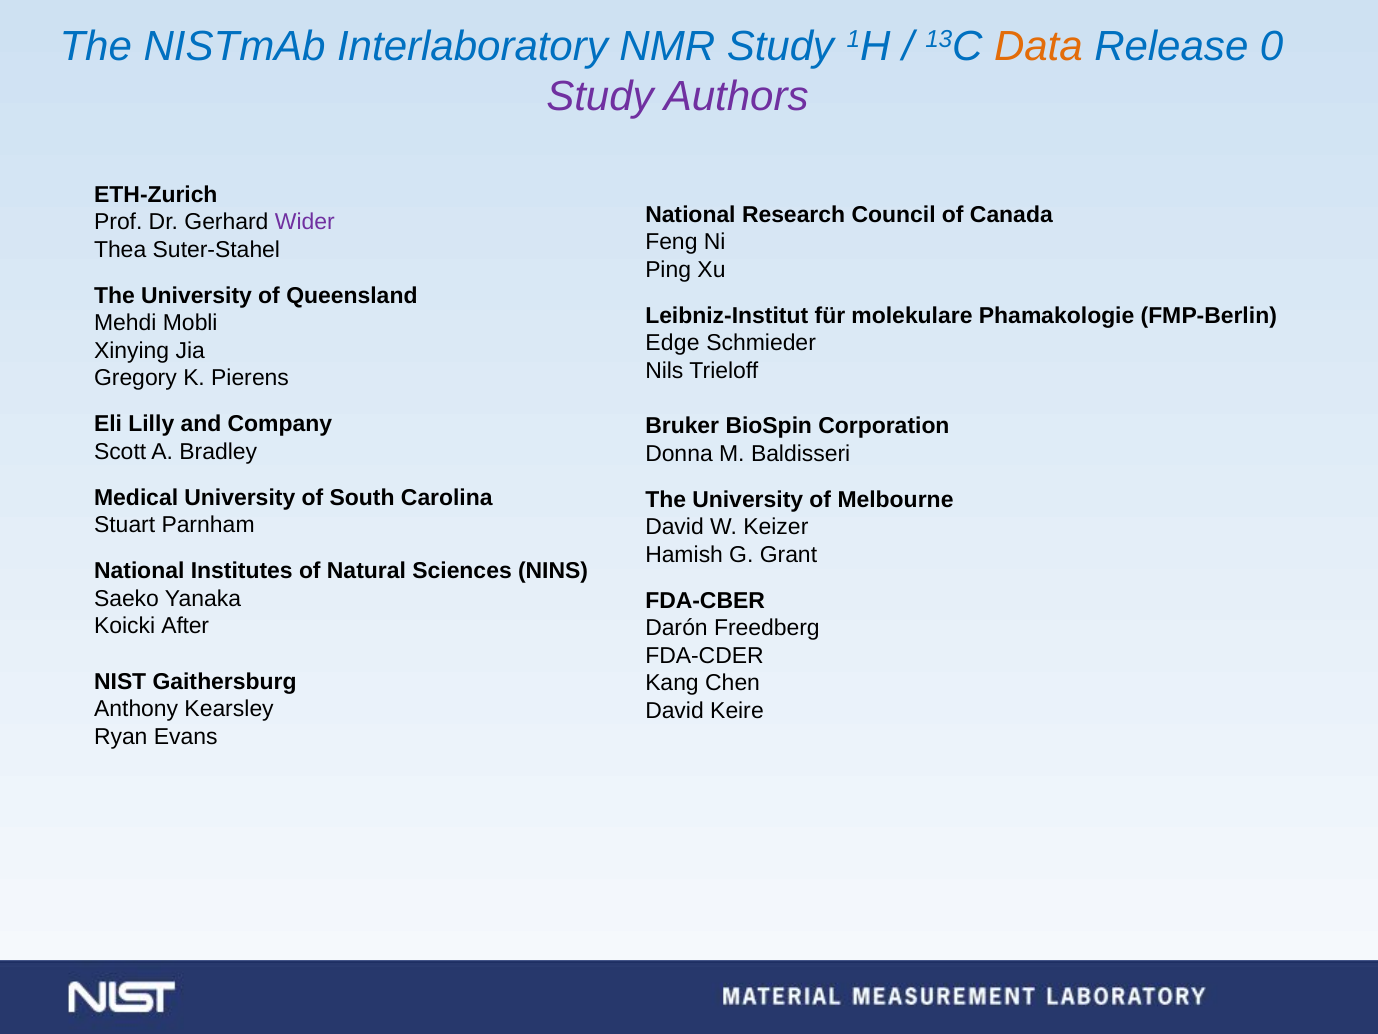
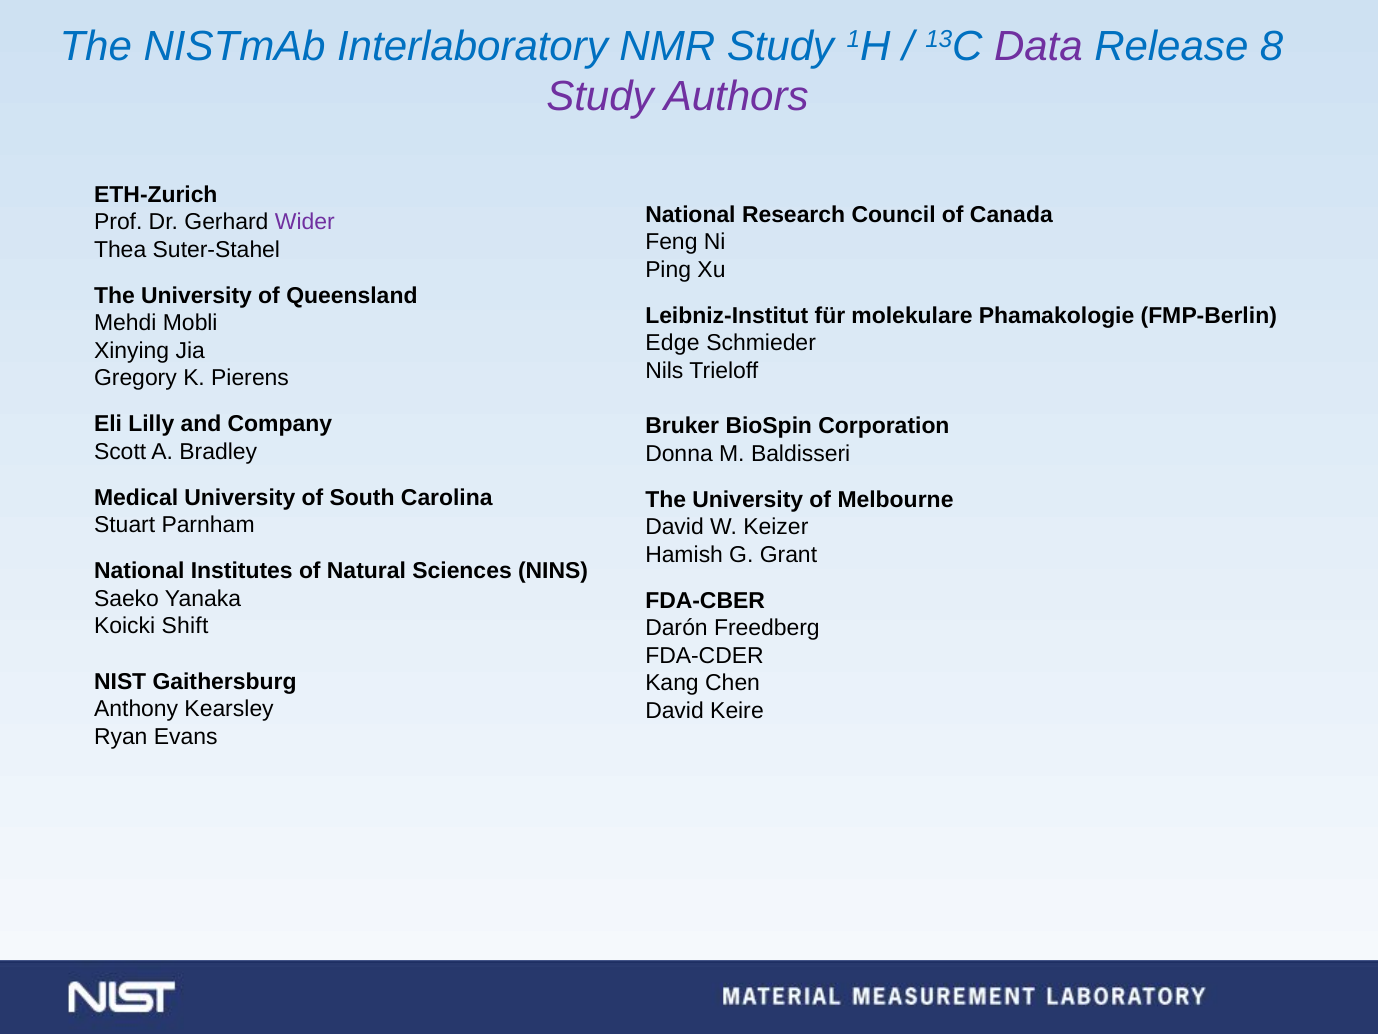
Data colour: orange -> purple
0: 0 -> 8
After: After -> Shift
